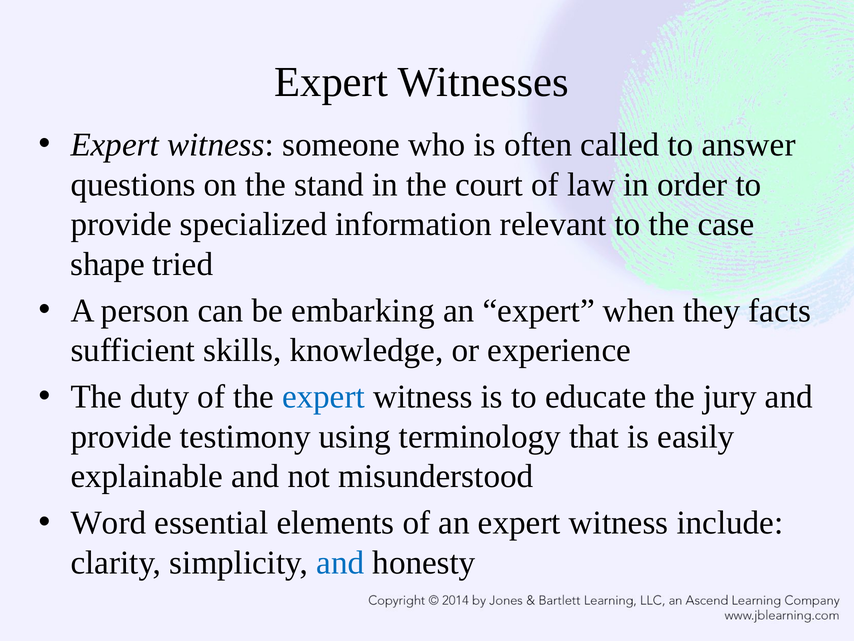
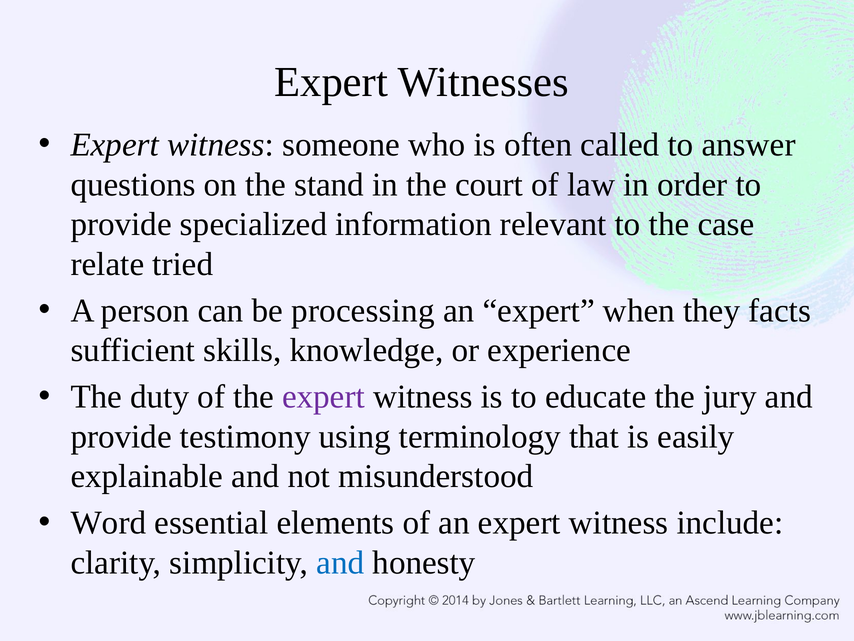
shape: shape -> relate
embarking: embarking -> processing
expert at (324, 397) colour: blue -> purple
